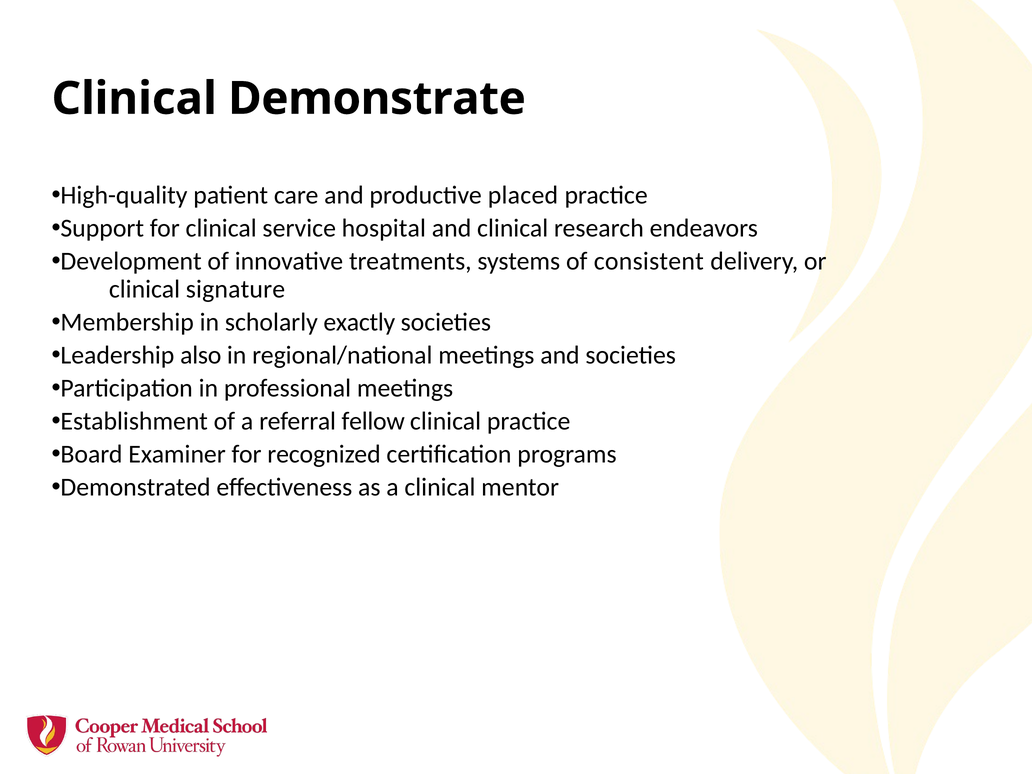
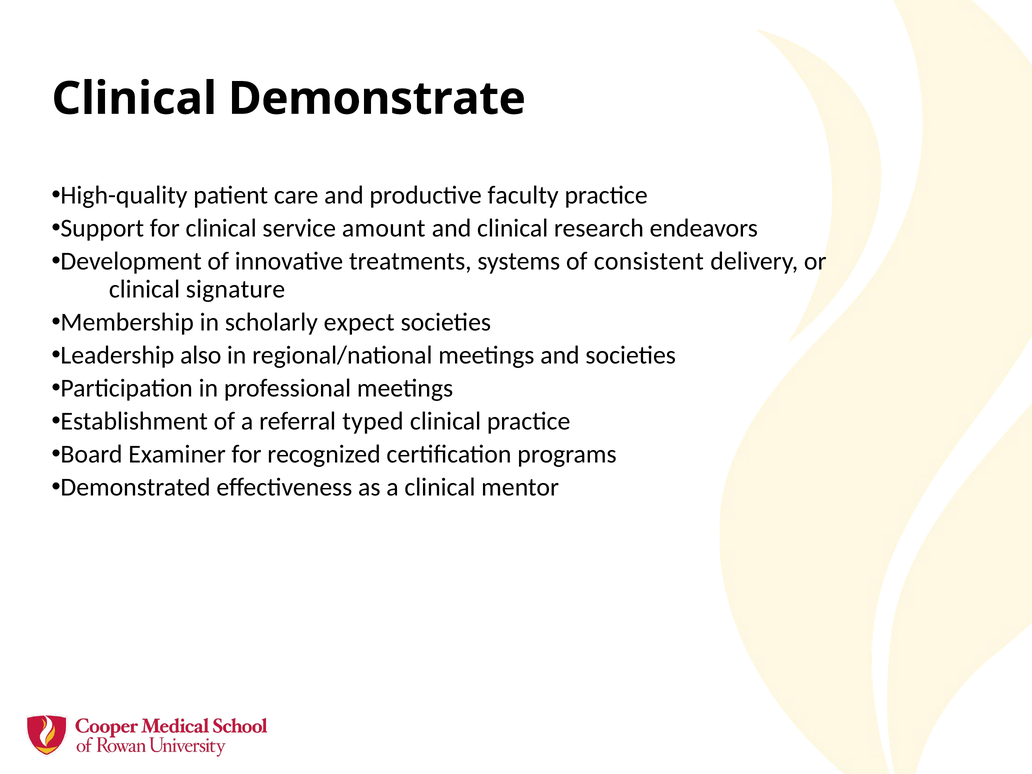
placed: placed -> faculty
hospital: hospital -> amount
exactly: exactly -> expect
fellow: fellow -> typed
